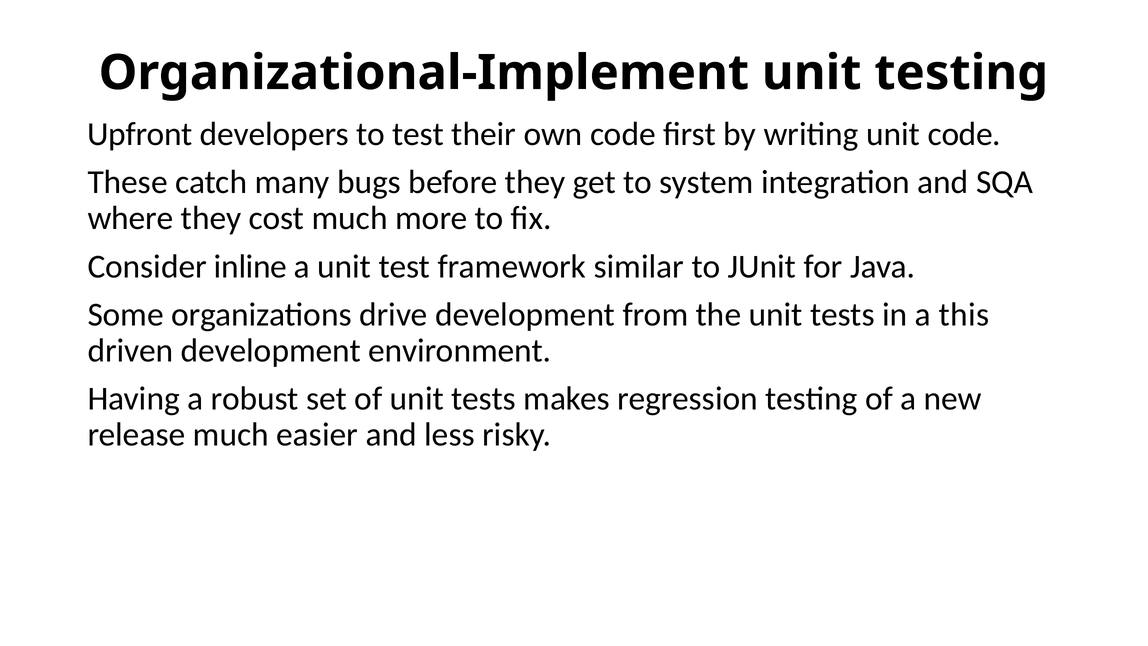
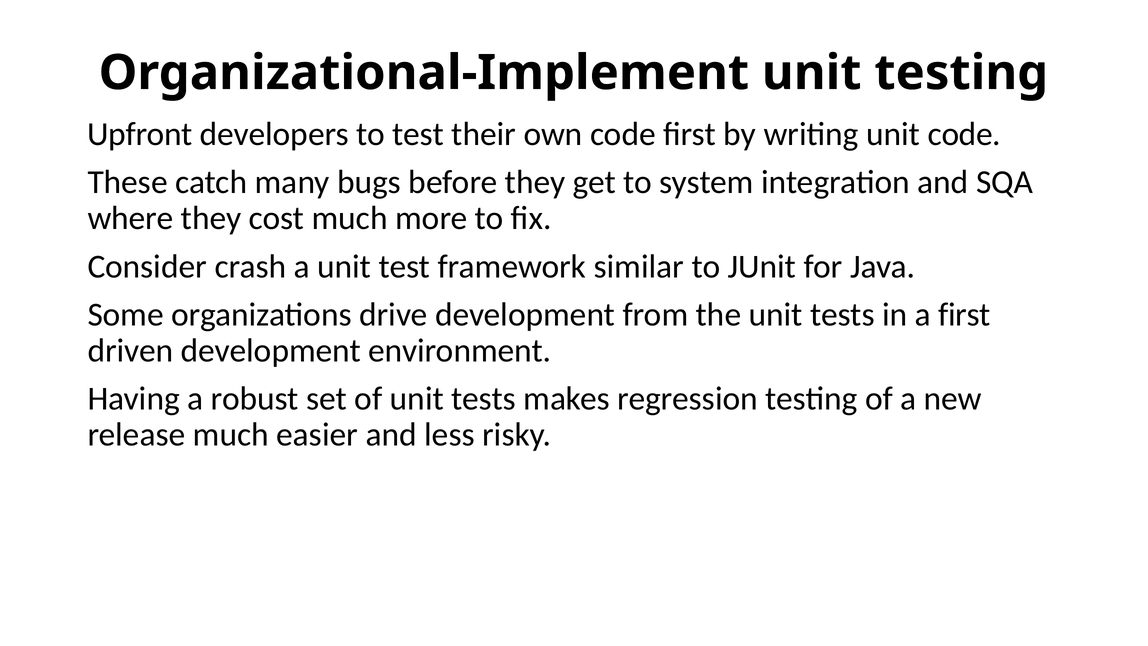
inline: inline -> crash
a this: this -> first
